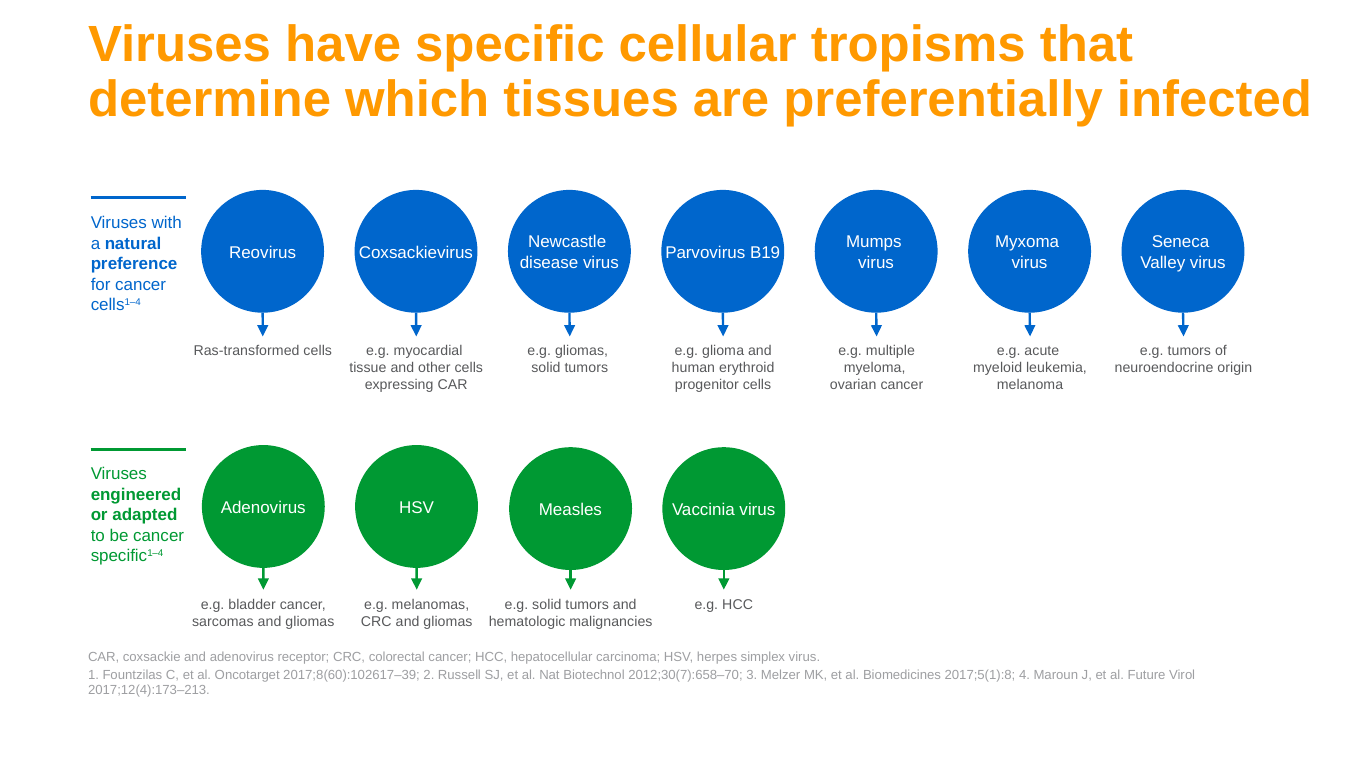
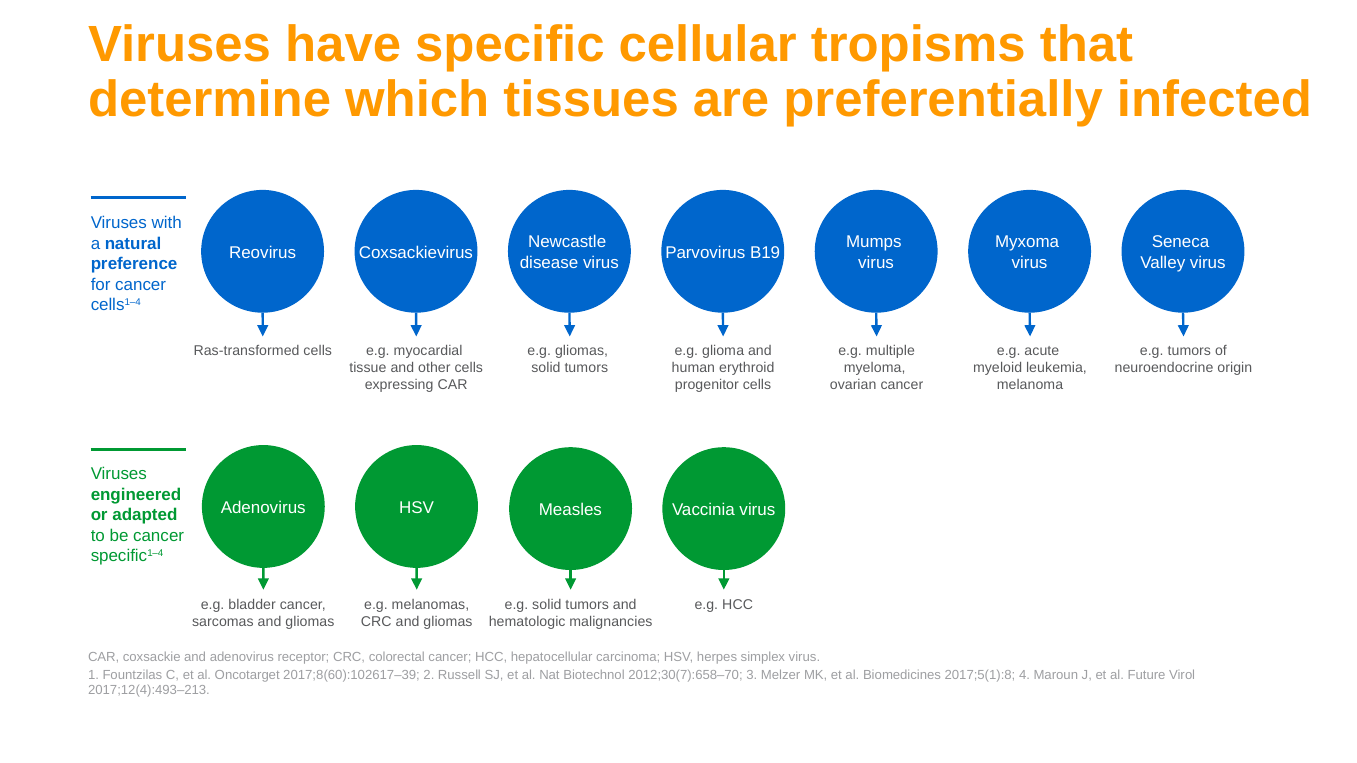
2017;12(4):173–213: 2017;12(4):173–213 -> 2017;12(4):493–213
